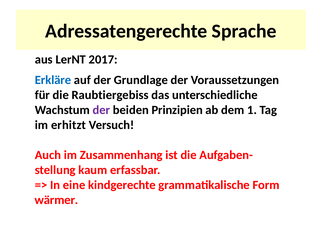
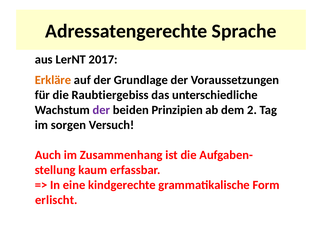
Erkläre colour: blue -> orange
1: 1 -> 2
erhitzt: erhitzt -> sorgen
wärmer: wärmer -> erlischt
